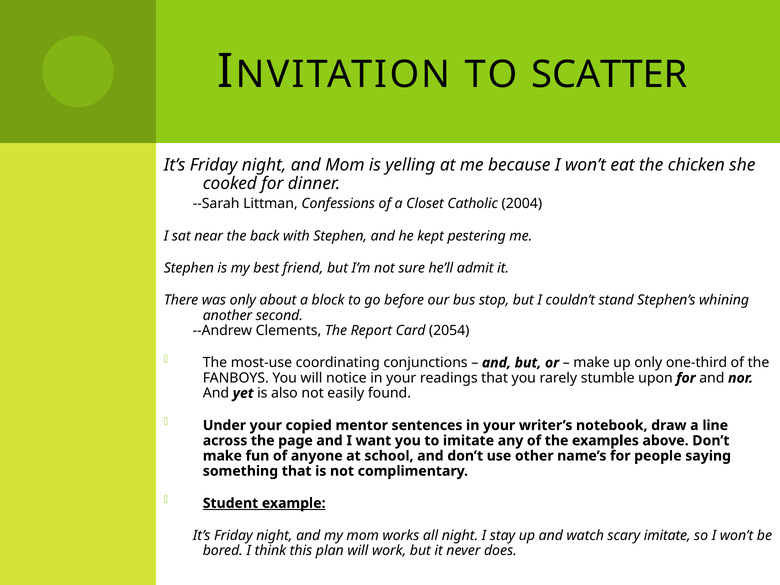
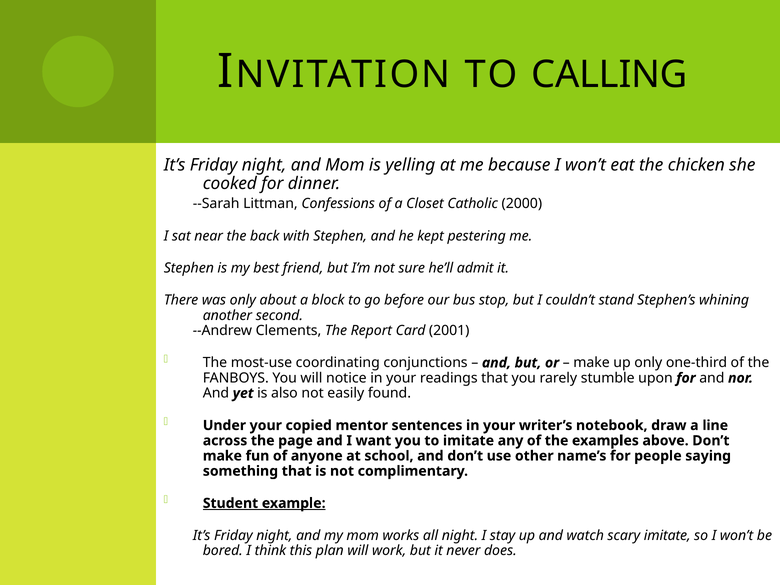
SCATTER: SCATTER -> CALLING
2004: 2004 -> 2000
2054: 2054 -> 2001
